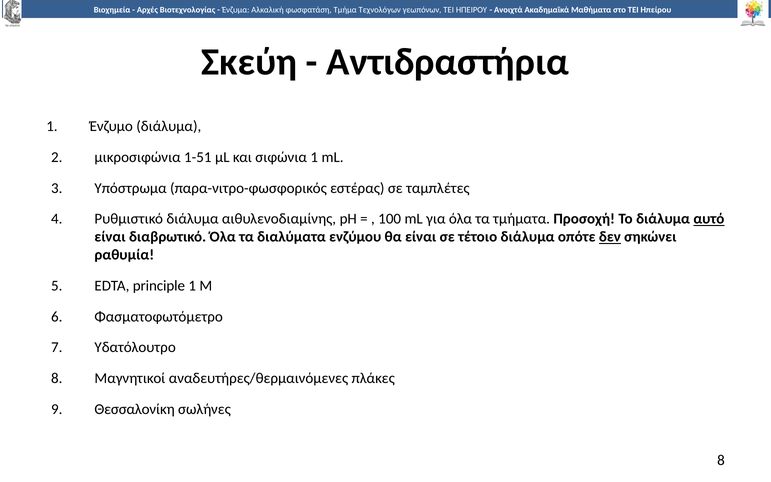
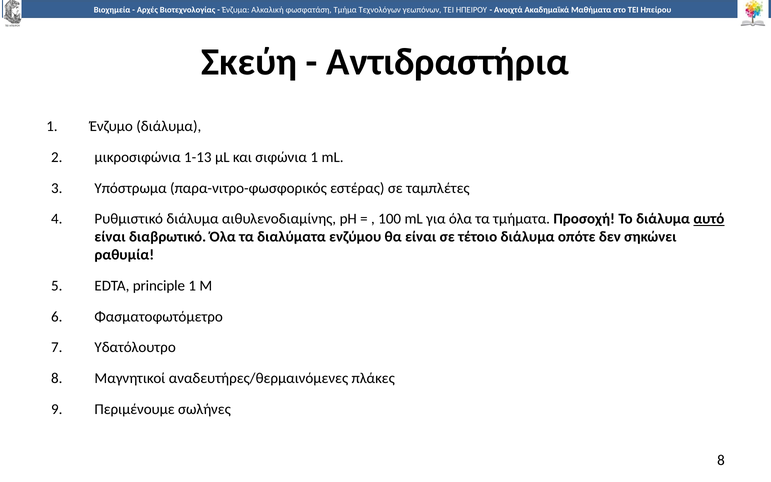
1-51: 1-51 -> 1-13
δεν underline: present -> none
Θεσσαλονίκη: Θεσσαλονίκη -> Περιμένουμε
